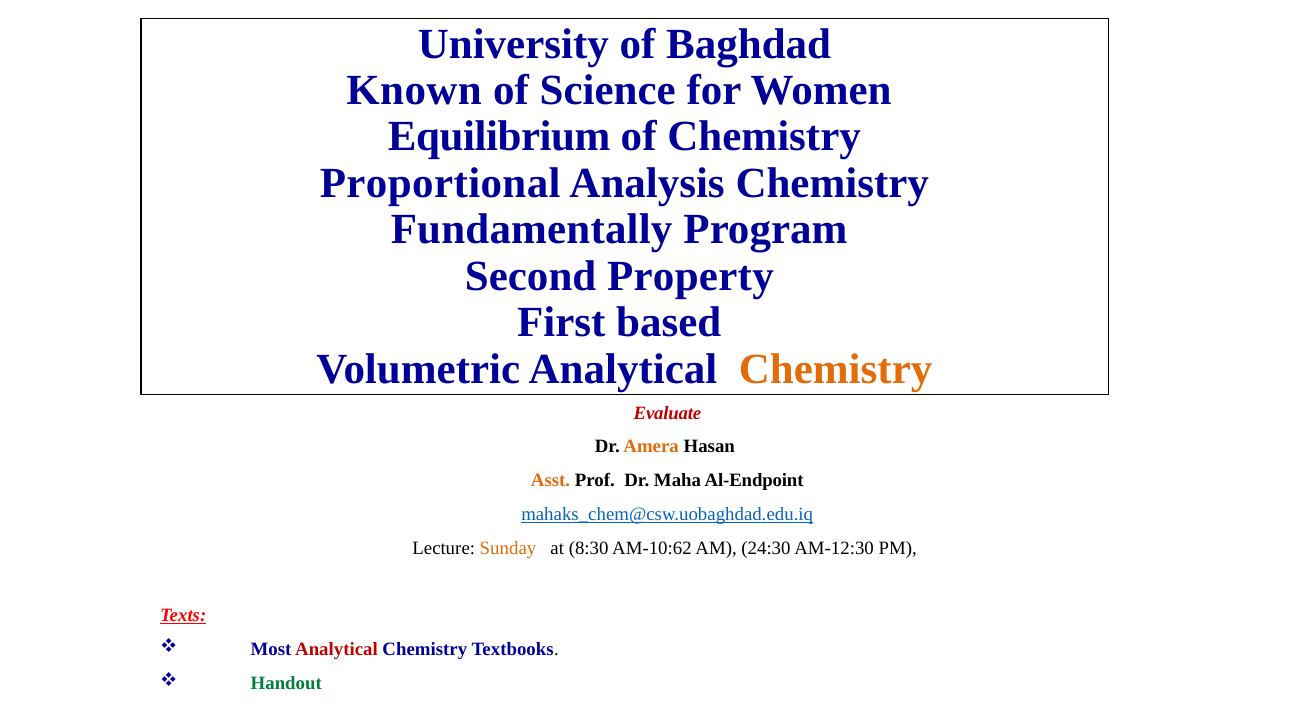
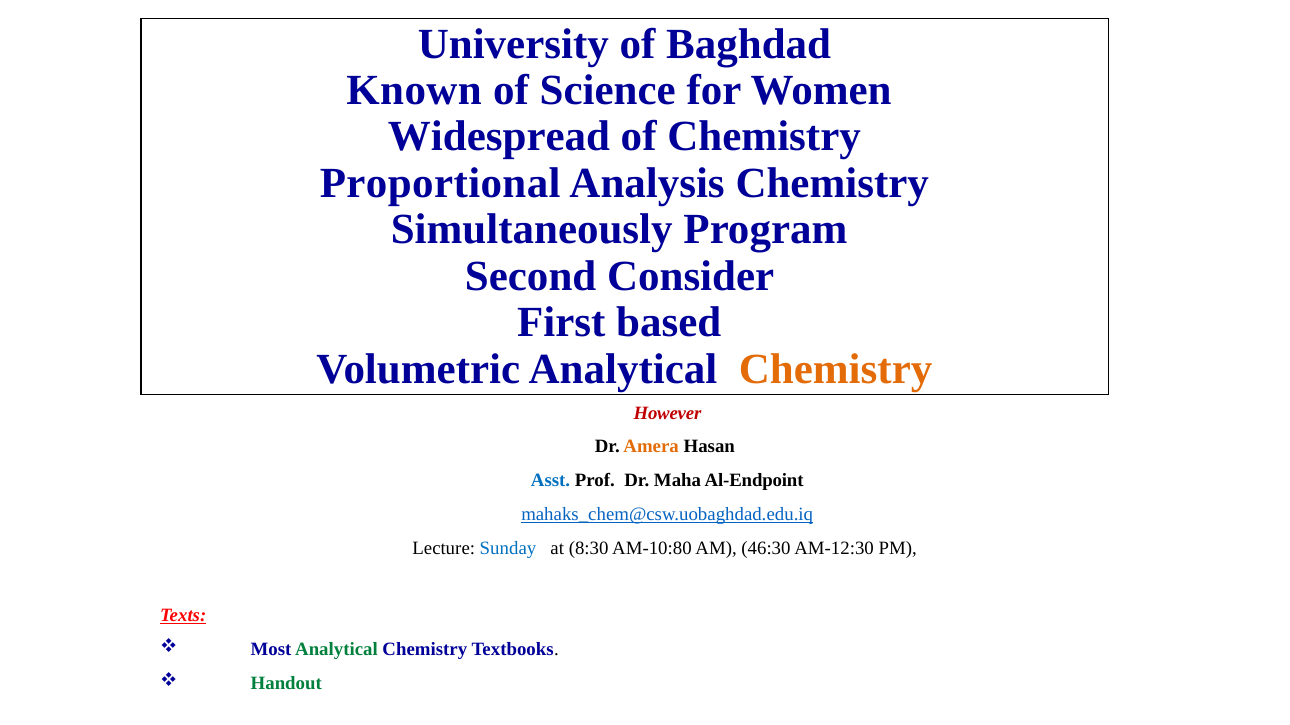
Equilibrium: Equilibrium -> Widespread
Fundamentally: Fundamentally -> Simultaneously
Property: Property -> Consider
Evaluate: Evaluate -> However
Asst colour: orange -> blue
Sunday colour: orange -> blue
AM-10:62: AM-10:62 -> AM-10:80
24:30: 24:30 -> 46:30
Analytical at (336, 650) colour: red -> green
